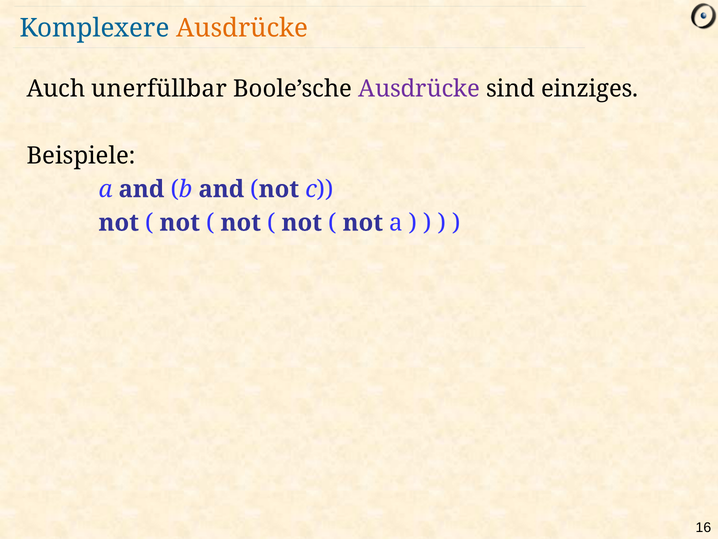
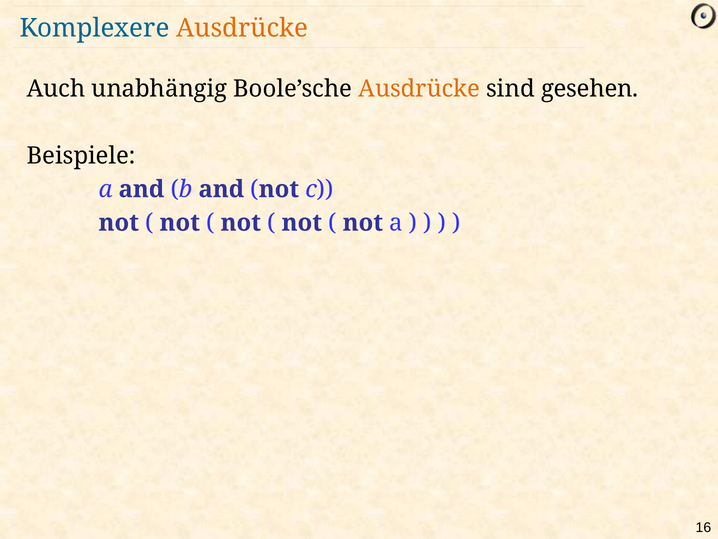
unerfüllbar: unerfüllbar -> unabhängig
Ausdrücke at (419, 89) colour: purple -> orange
einziges: einziges -> gesehen
